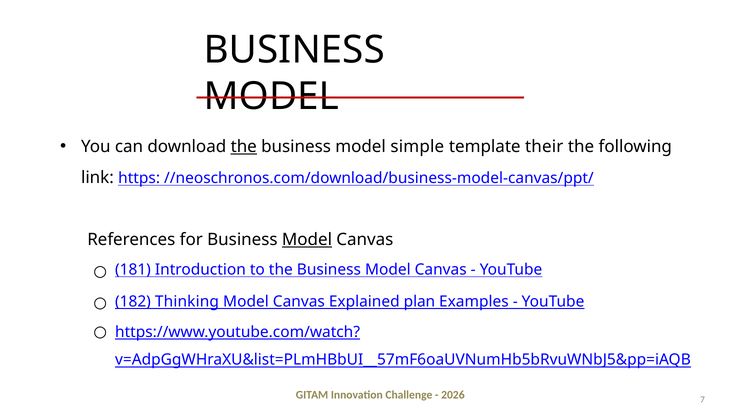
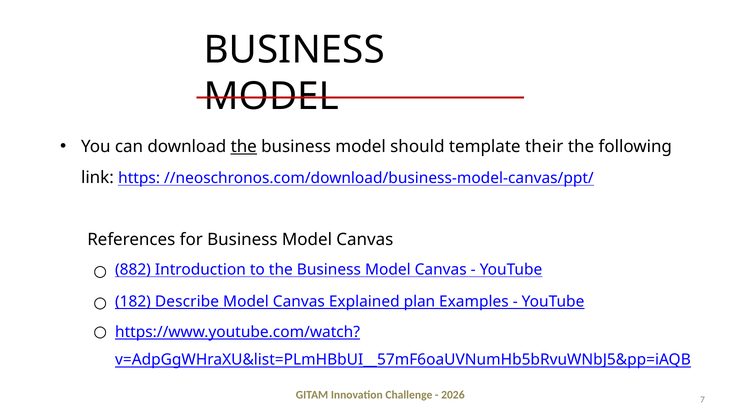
simple: simple -> should
Model at (307, 239) underline: present -> none
181: 181 -> 882
Thinking: Thinking -> Describe
